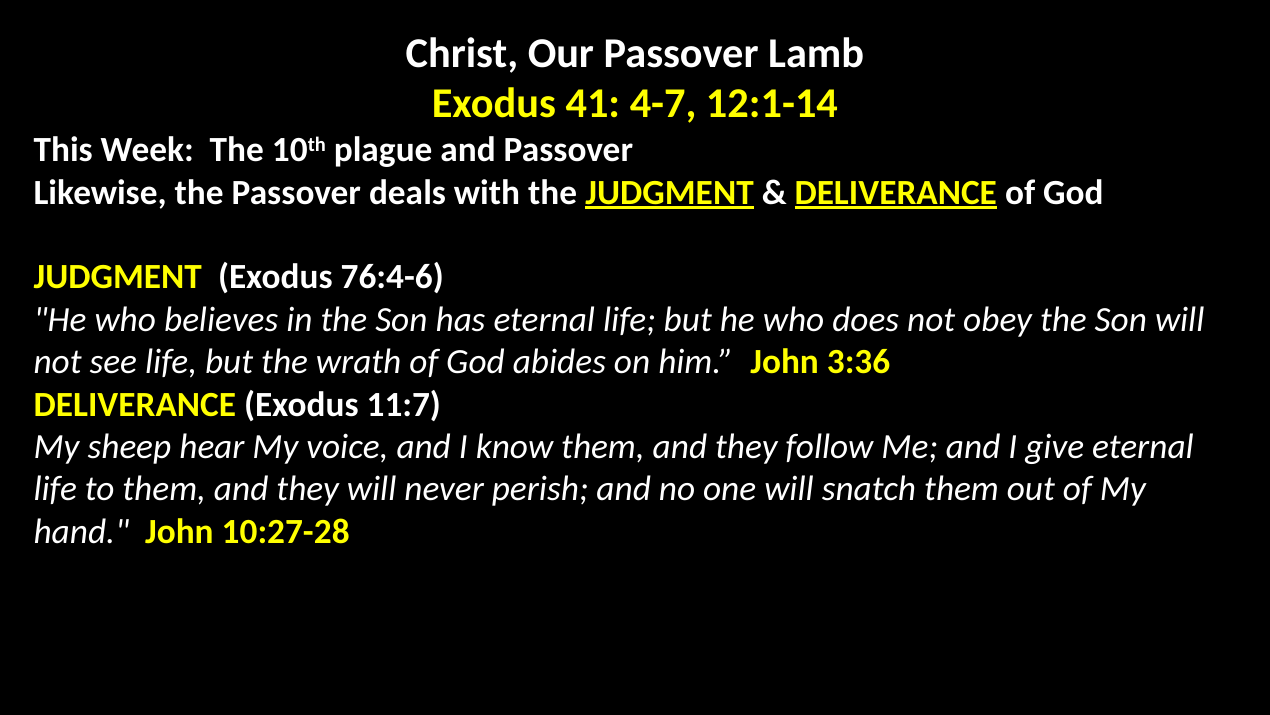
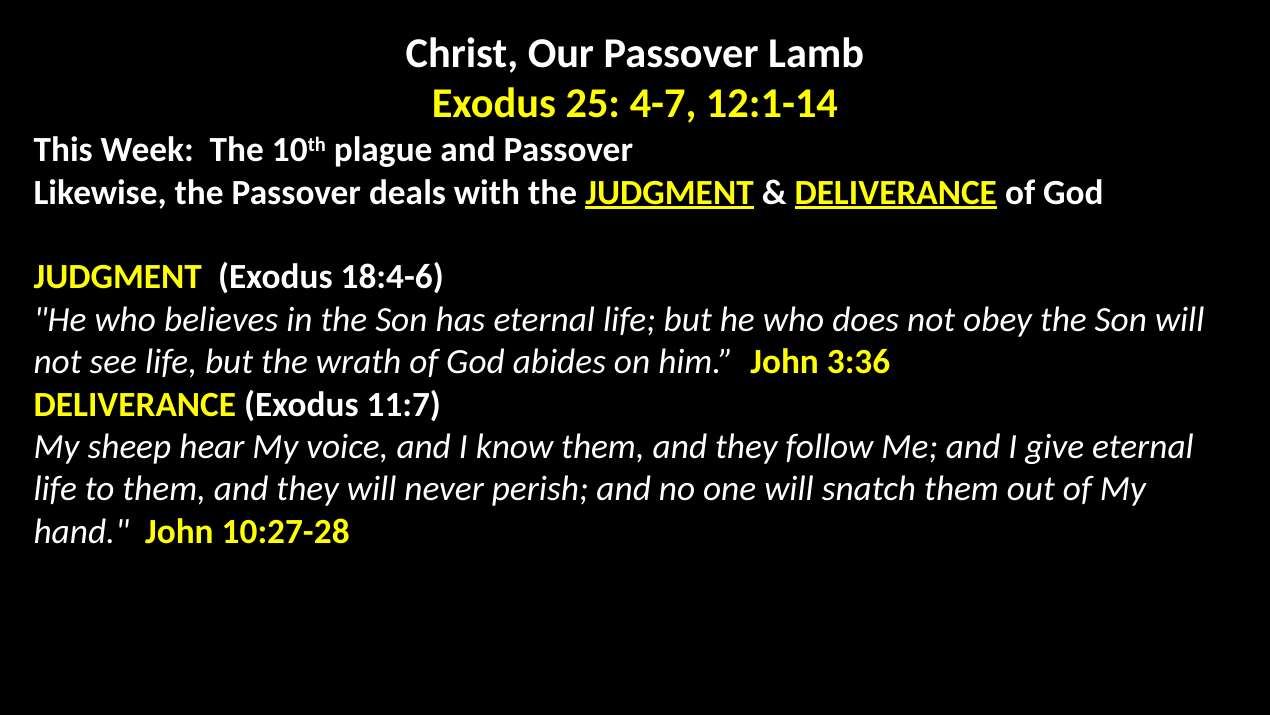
41: 41 -> 25
76:4-6: 76:4-6 -> 18:4-6
